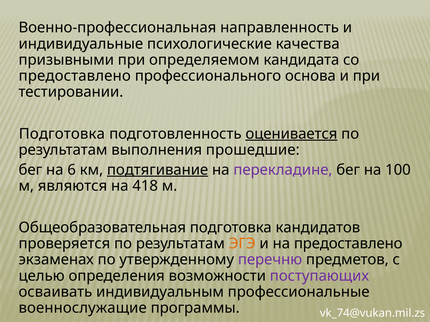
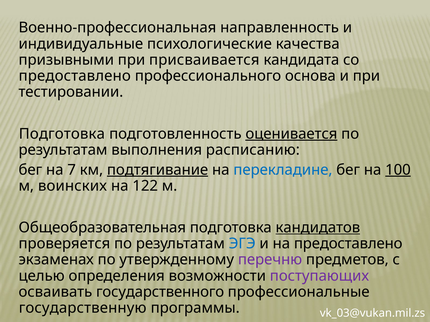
определяемом: определяемом -> присваивается
прошедшие: прошедшие -> расписанию
6: 6 -> 7
перекладине colour: purple -> blue
100 underline: none -> present
являются: являются -> воинских
418: 418 -> 122
кандидатов underline: none -> present
ЭГЭ colour: orange -> blue
индивидуальным: индивидуальным -> государственного
военнослужащие: военнослужащие -> государственную
vk_74@vukan.mil.zs: vk_74@vukan.mil.zs -> vk_03@vukan.mil.zs
